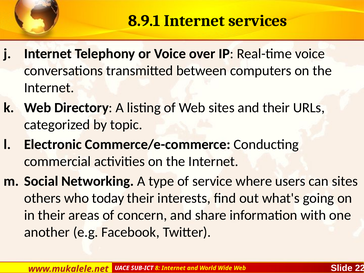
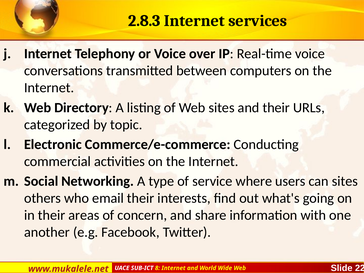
8.9.1: 8.9.1 -> 2.8.3
today: today -> email
